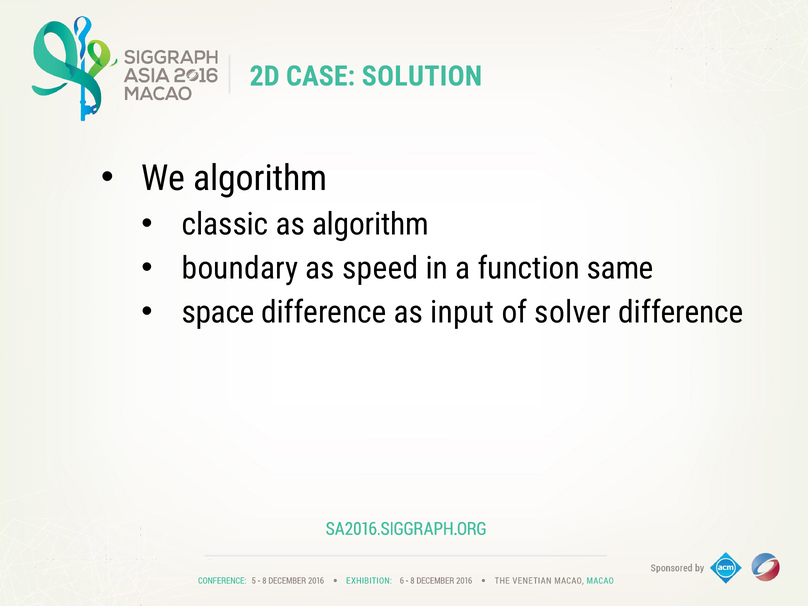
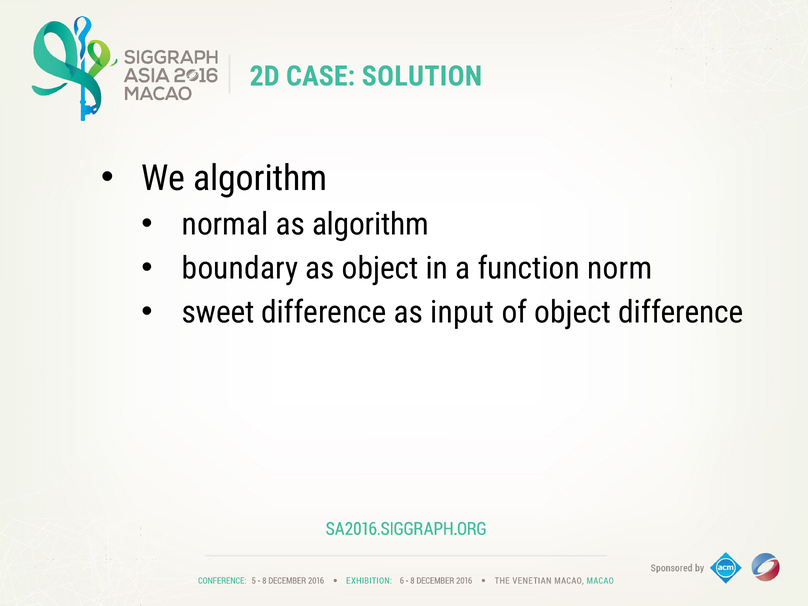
classic: classic -> normal
as speed: speed -> object
same: same -> norm
space: space -> sweet
of solver: solver -> object
